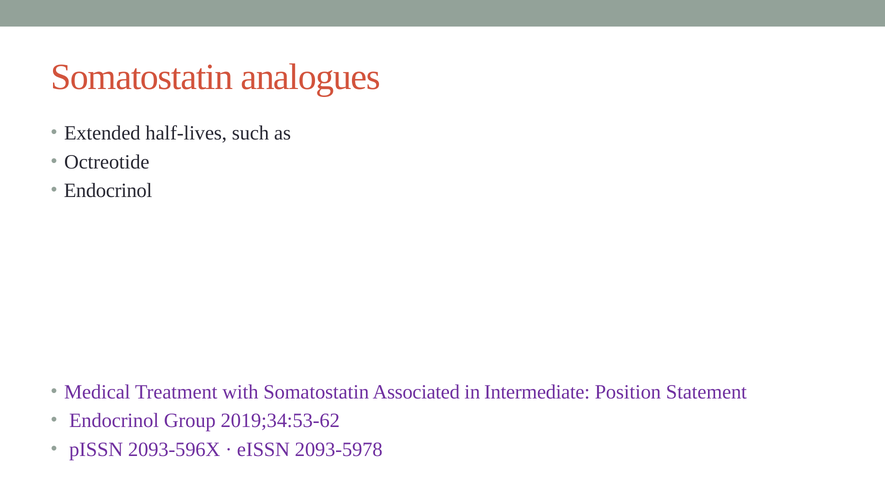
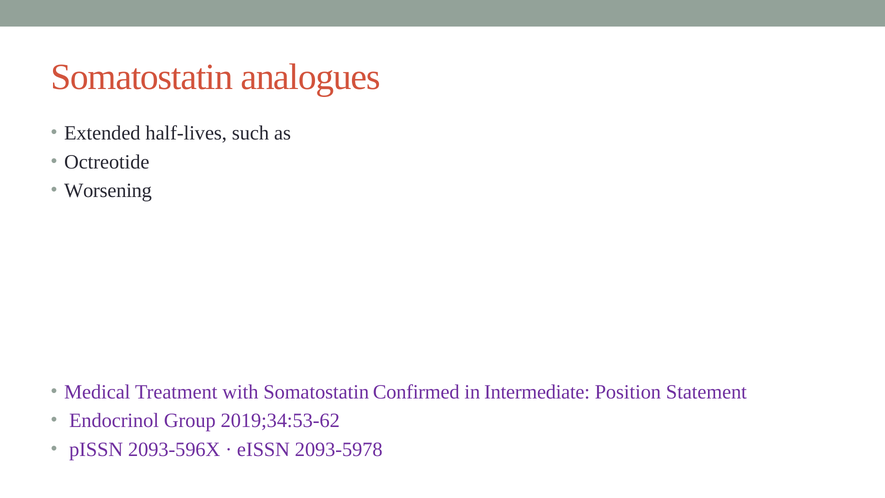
Endocrinol at (108, 191): Endocrinol -> Worsening
Associated: Associated -> Confirmed
